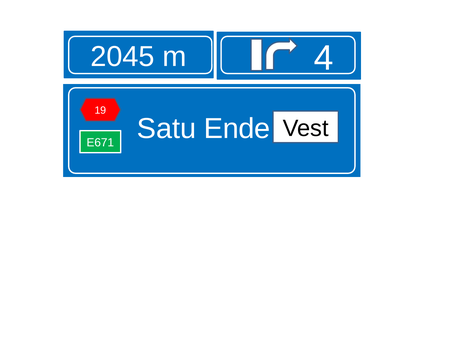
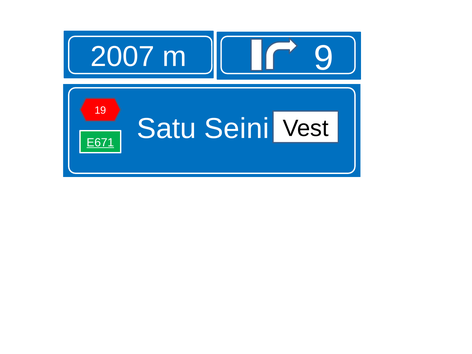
2045: 2045 -> 2007
4: 4 -> 9
Ende: Ende -> Seini
E671 underline: none -> present
